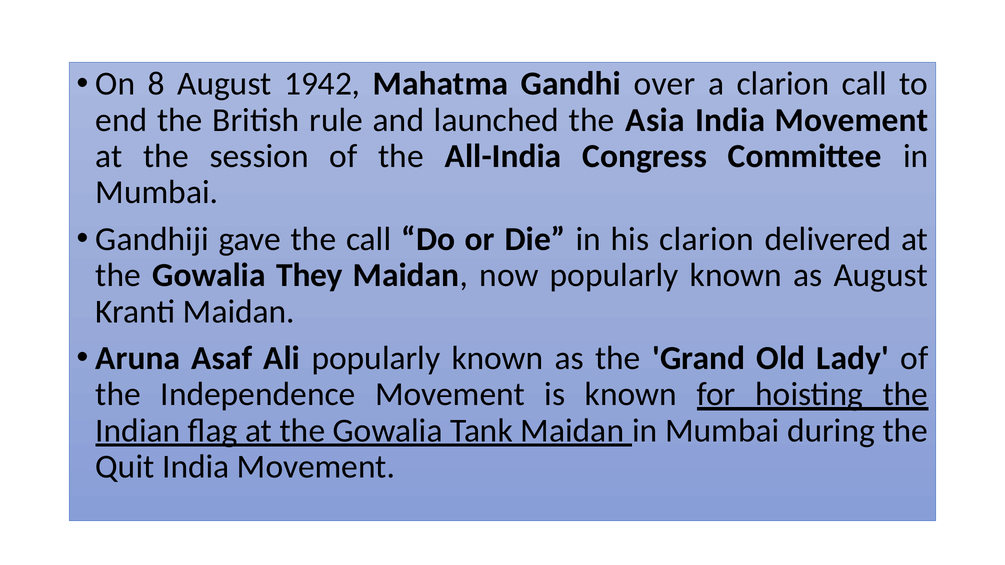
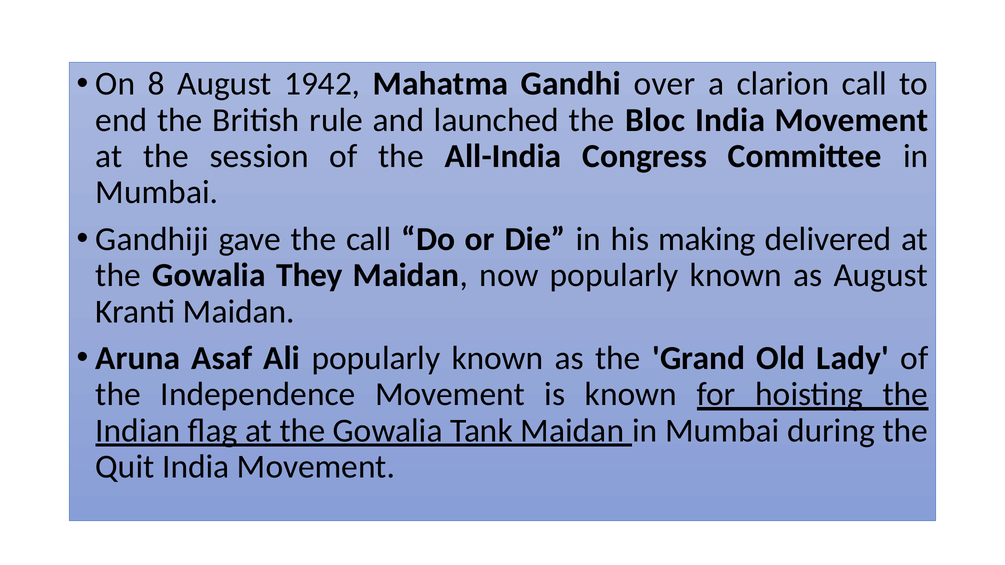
Asia: Asia -> Bloc
his clarion: clarion -> making
